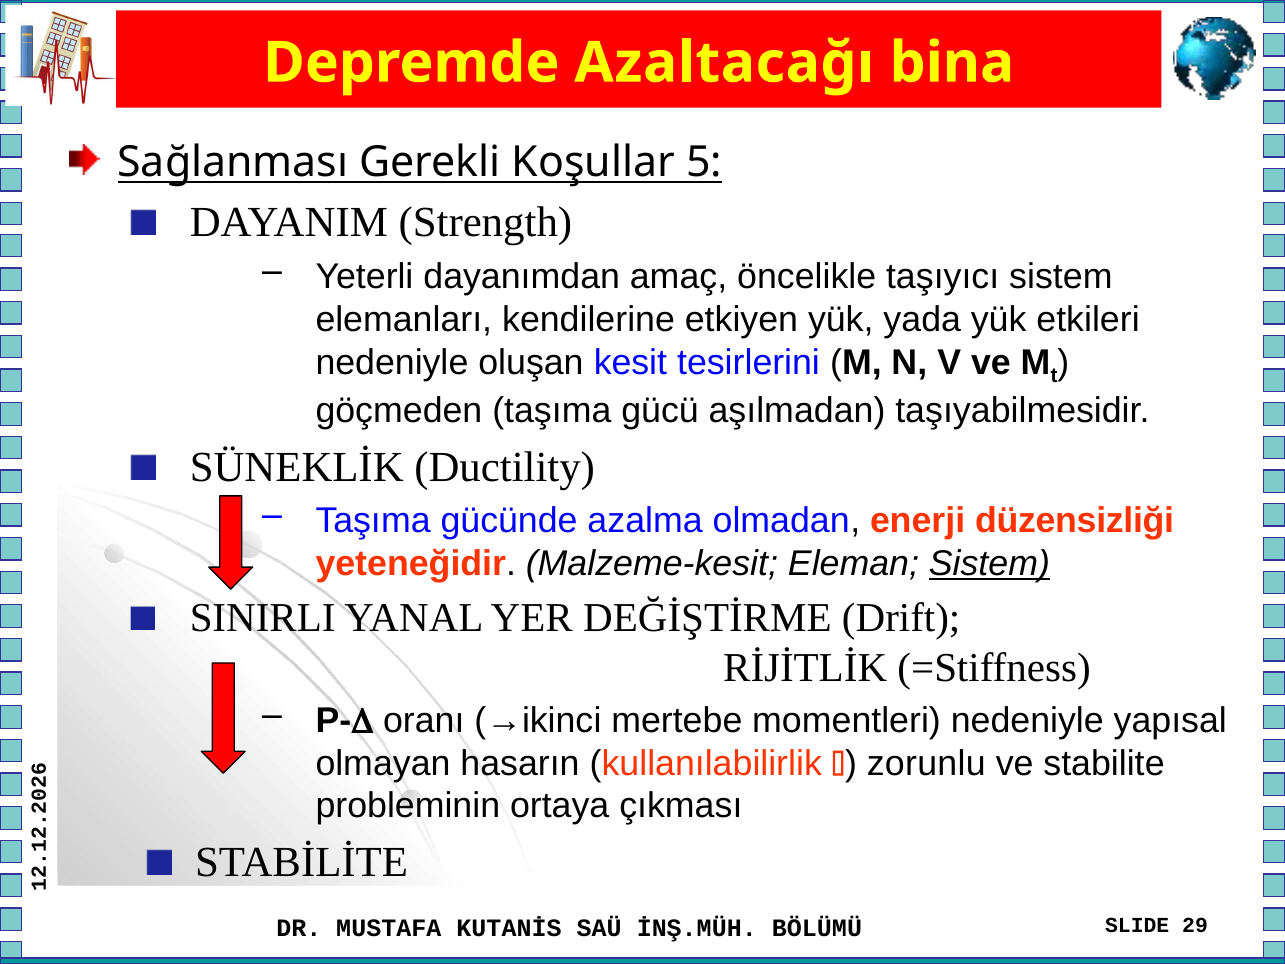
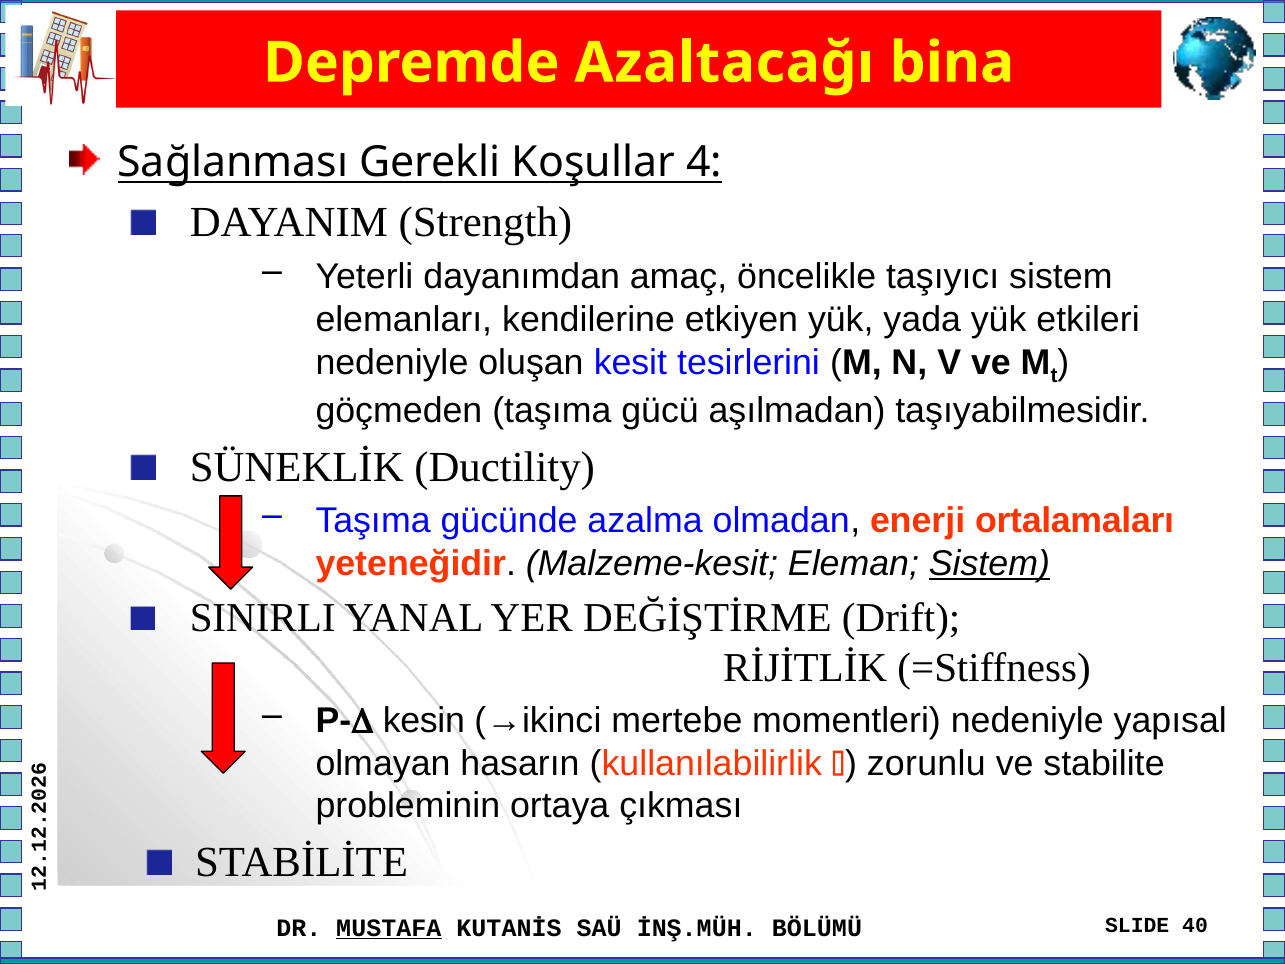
5: 5 -> 4
düzensizliği: düzensizliği -> ortalamaları
oranı: oranı -> kesin
29: 29 -> 40
MUSTAFA underline: none -> present
